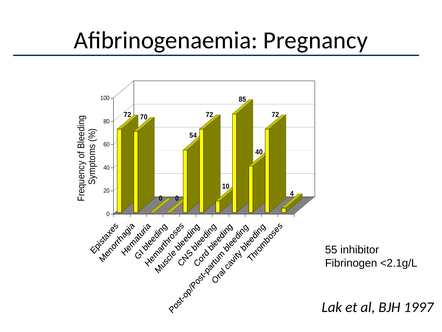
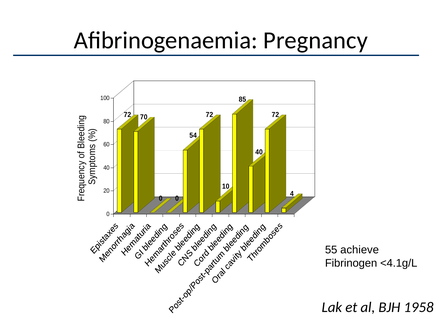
inhibitor: inhibitor -> achieve
<2.1g/L: <2.1g/L -> <4.1g/L
1997: 1997 -> 1958
